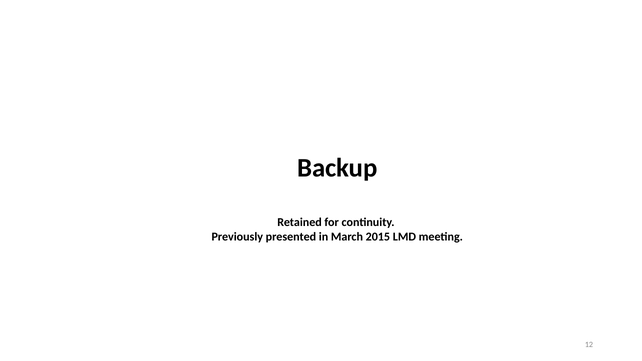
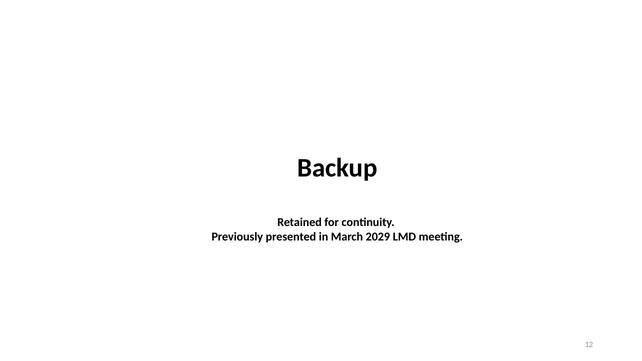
2015: 2015 -> 2029
